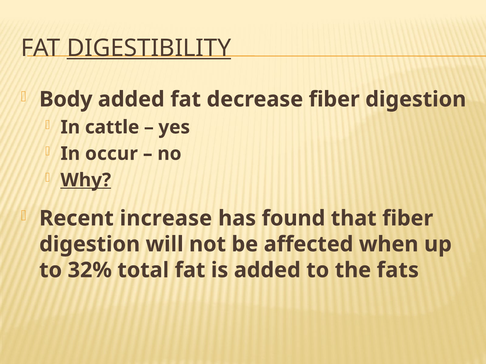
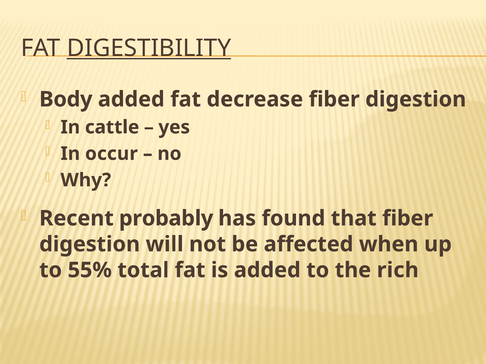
Why underline: present -> none
increase: increase -> probably
32%: 32% -> 55%
fats: fats -> rich
